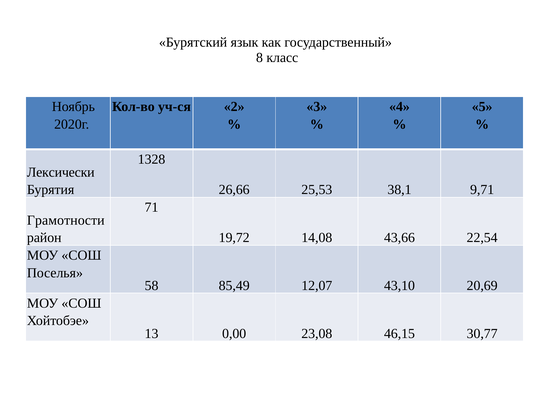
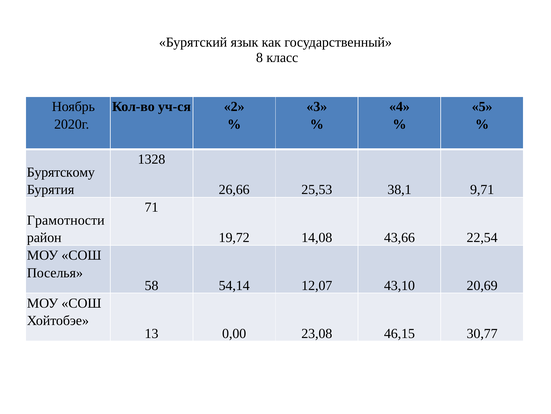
Лексически: Лексически -> Бурятскому
85,49: 85,49 -> 54,14
